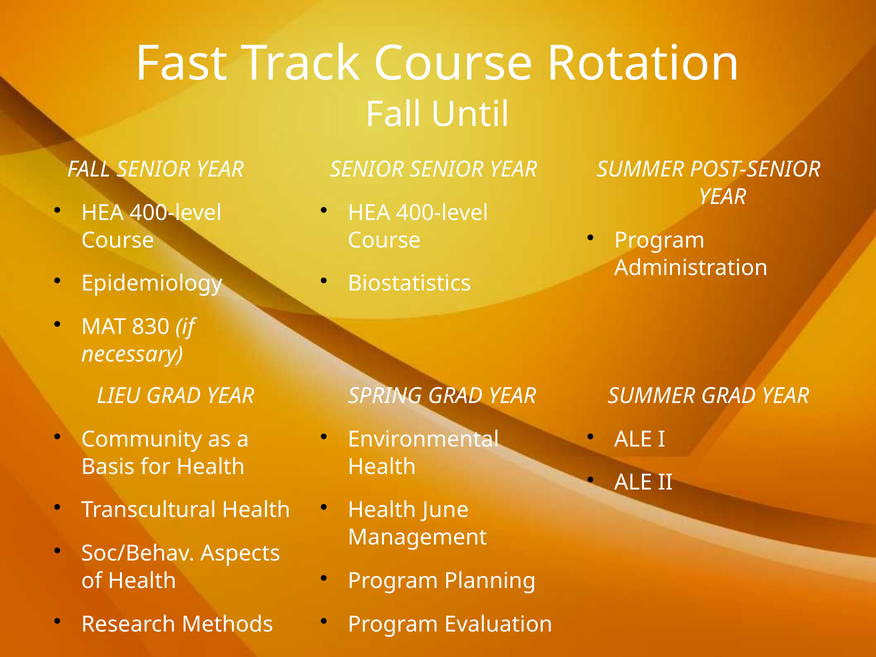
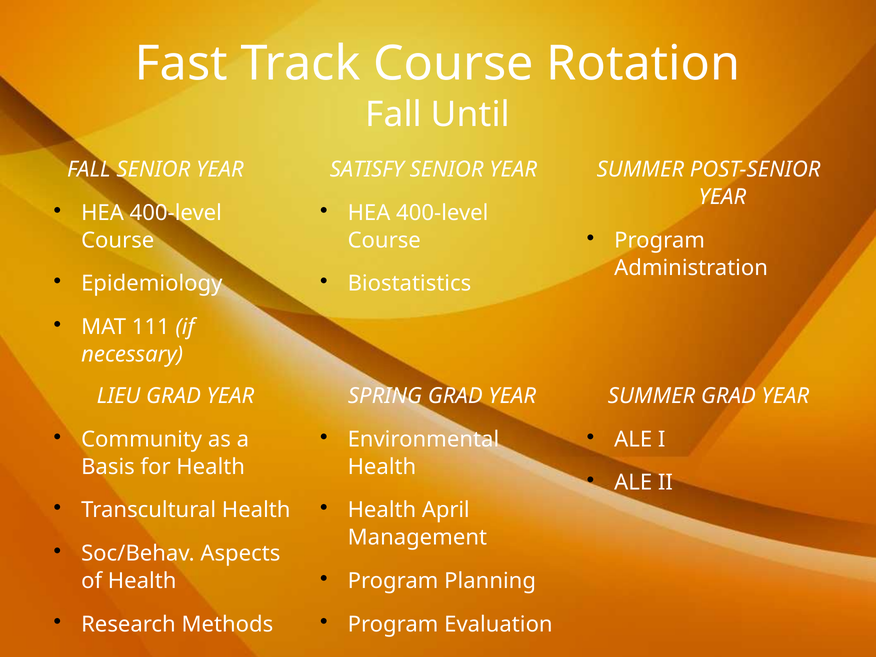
SENIOR at (367, 169): SENIOR -> SATISFY
830: 830 -> 111
June: June -> April
